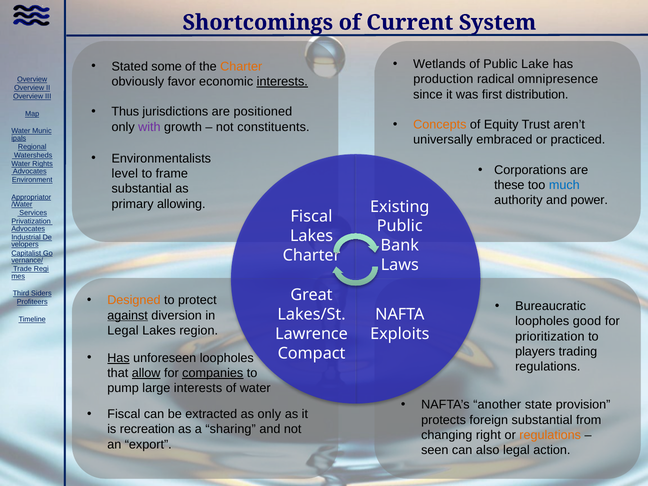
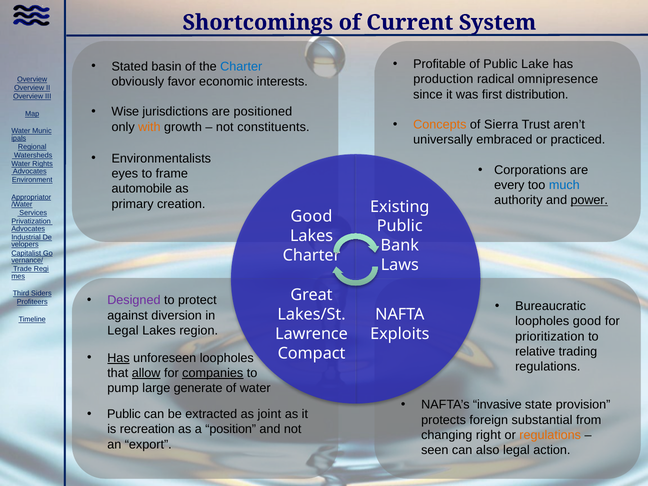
Wetlands: Wetlands -> Profitable
some: some -> basin
Charter at (241, 66) colour: orange -> blue
interests at (282, 81) underline: present -> none
Thus: Thus -> Wise
Equity: Equity -> Sierra
with colour: purple -> orange
level: level -> eyes
these: these -> every
substantial at (142, 189): substantial -> automobile
power underline: none -> present
allowing: allowing -> creation
Fiscal at (311, 216): Fiscal -> Good
Designed colour: orange -> purple
against underline: present -> none
players: players -> relative
large interests: interests -> generate
another: another -> invasive
Fiscal at (124, 414): Fiscal -> Public
as only: only -> joint
sharing: sharing -> position
